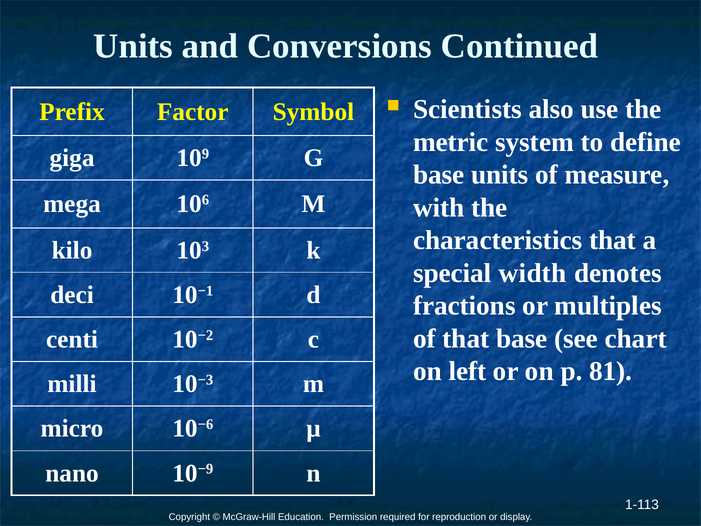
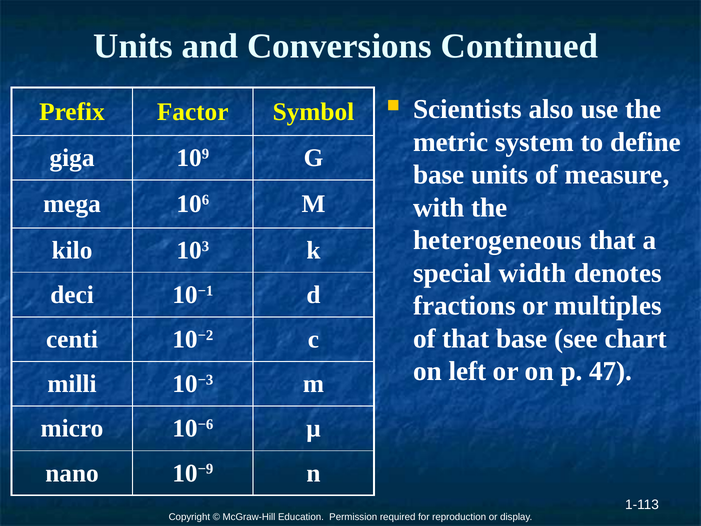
characteristics: characteristics -> heterogeneous
81: 81 -> 47
